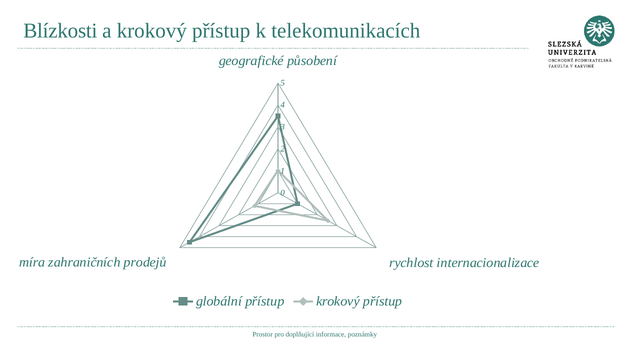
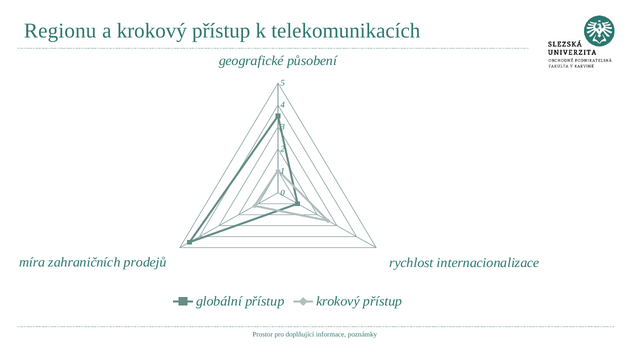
Blízkosti: Blízkosti -> Regionu
